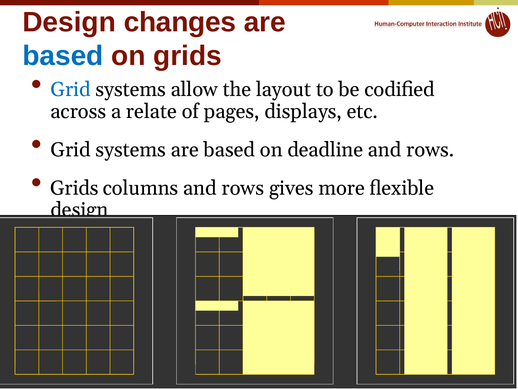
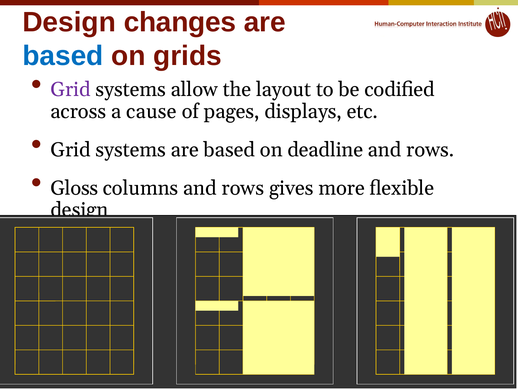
Grid at (71, 89) colour: blue -> purple
relate: relate -> cause
Grids at (74, 188): Grids -> Gloss
